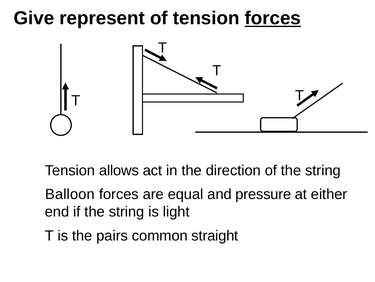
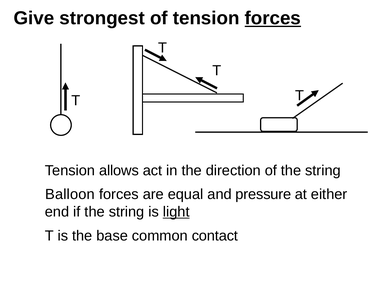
represent: represent -> strongest
light underline: none -> present
pairs: pairs -> base
straight: straight -> contact
